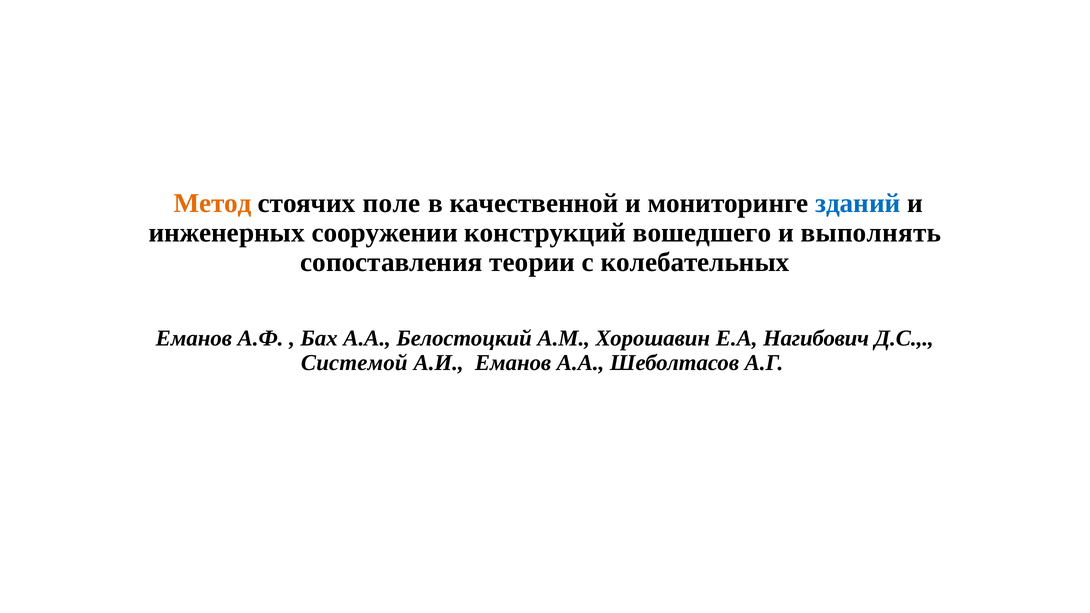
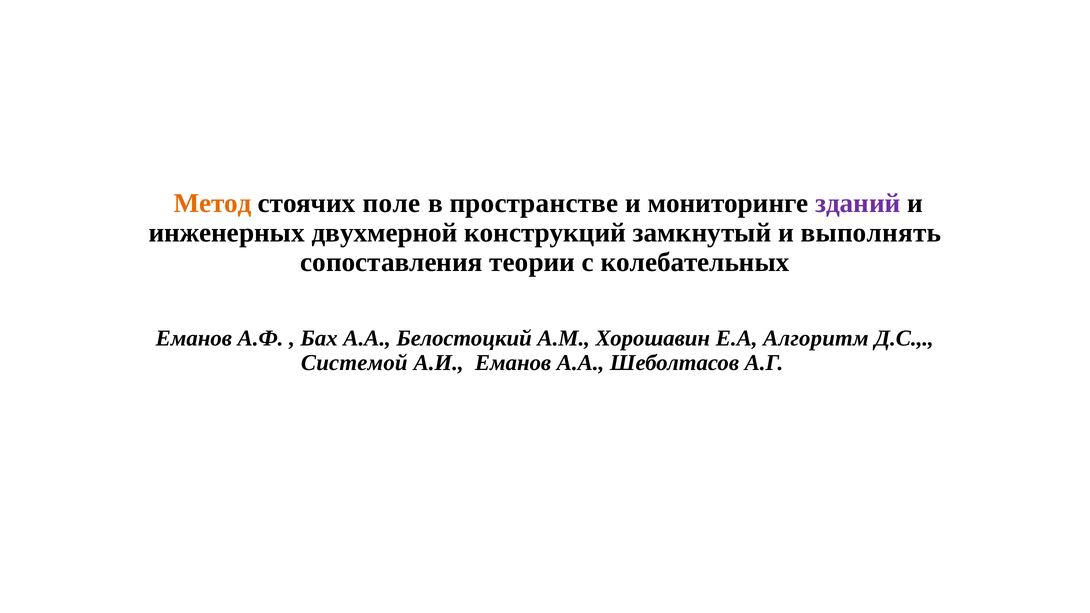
качественной: качественной -> пространстве
зданий colour: blue -> purple
сооружении: сооружении -> двухмерной
вошедшего: вошедшего -> замкнутый
Нагибович: Нагибович -> Алгоритм
